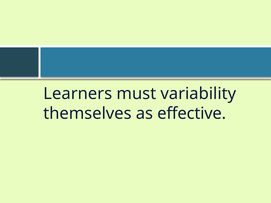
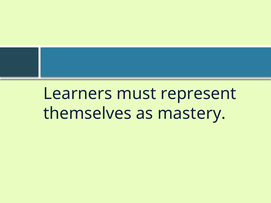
variability: variability -> represent
effective: effective -> mastery
